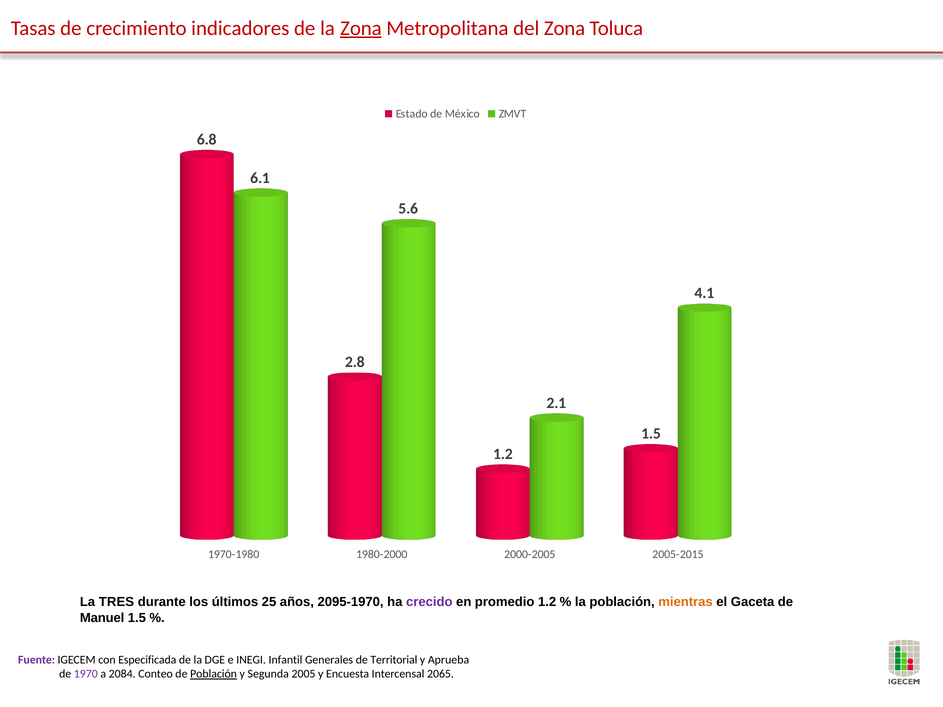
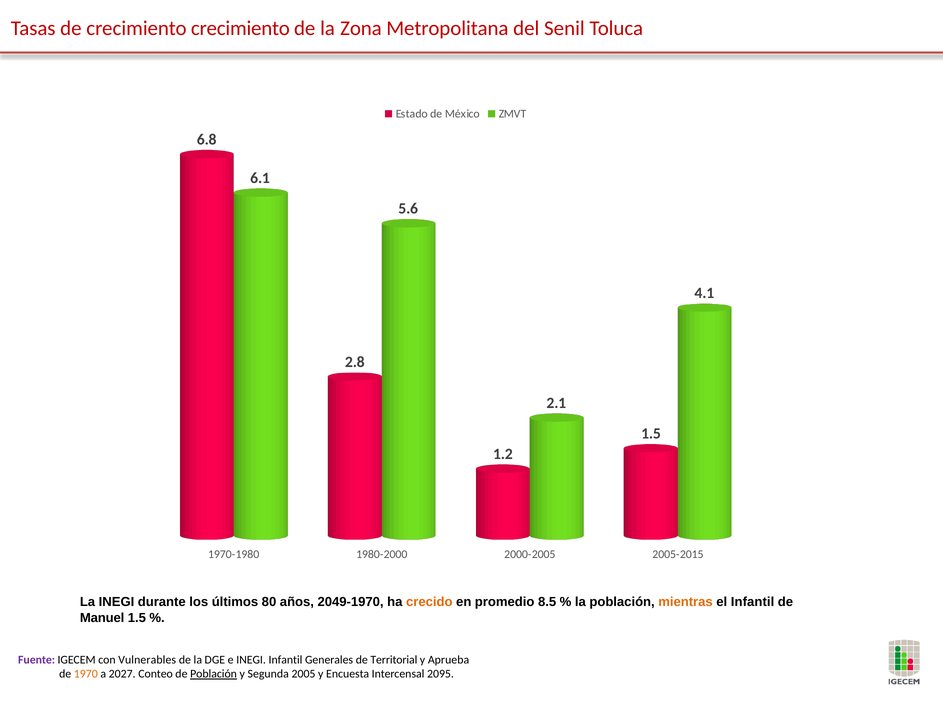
crecimiento indicadores: indicadores -> crecimiento
Zona at (361, 28) underline: present -> none
del Zona: Zona -> Senil
La TRES: TRES -> INEGI
25: 25 -> 80
2095-1970: 2095-1970 -> 2049-1970
crecido colour: purple -> orange
promedio 1.2: 1.2 -> 8.5
el Gaceta: Gaceta -> Infantil
Especificada: Especificada -> Vulnerables
1970 colour: purple -> orange
2084: 2084 -> 2027
2065: 2065 -> 2095
